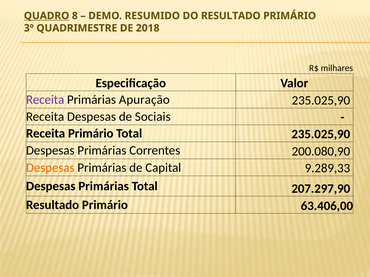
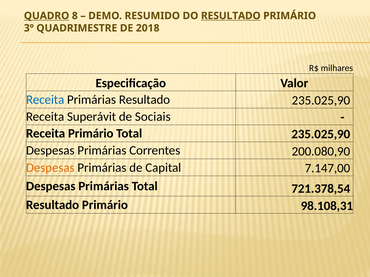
RESULTADO at (231, 16) underline: none -> present
Receita at (45, 100) colour: purple -> blue
Primárias Apuração: Apuração -> Resultado
Receita Despesas: Despesas -> Superávit
9.289,33: 9.289,33 -> 7.147,00
207.297,90: 207.297,90 -> 721.378,54
63.406,00: 63.406,00 -> 98.108,31
